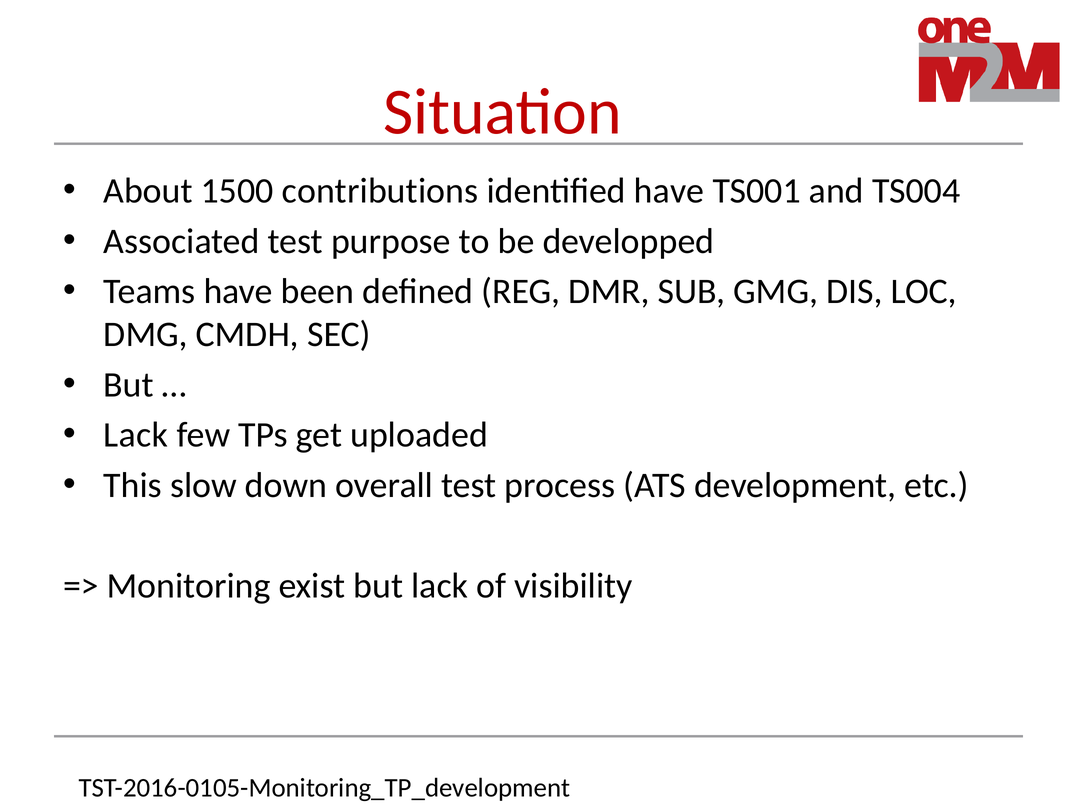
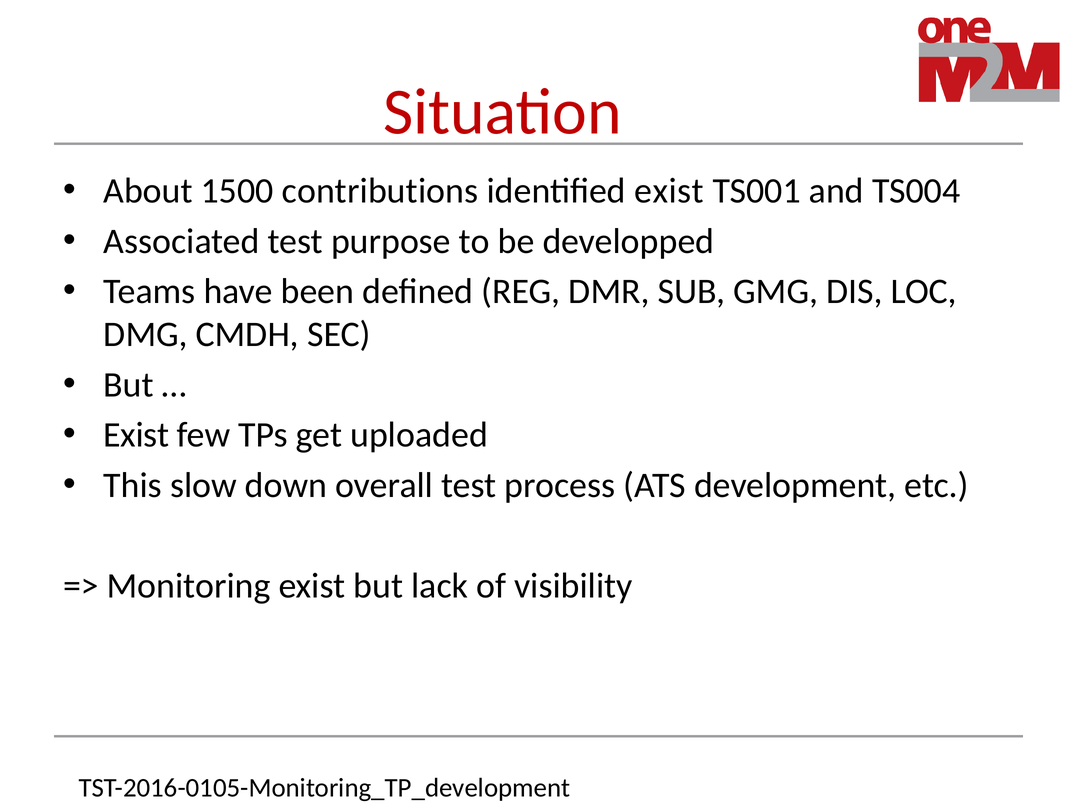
identified have: have -> exist
Lack at (136, 435): Lack -> Exist
